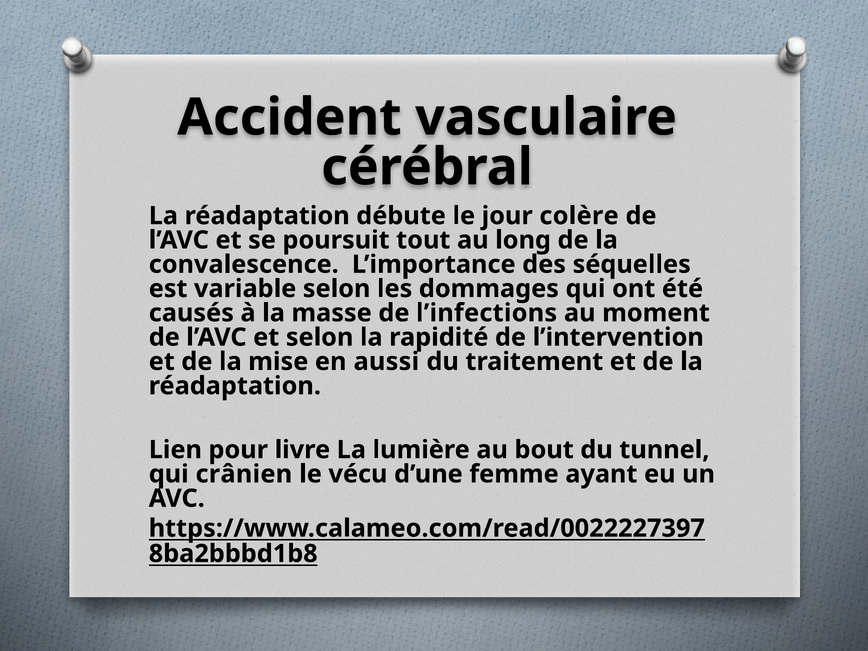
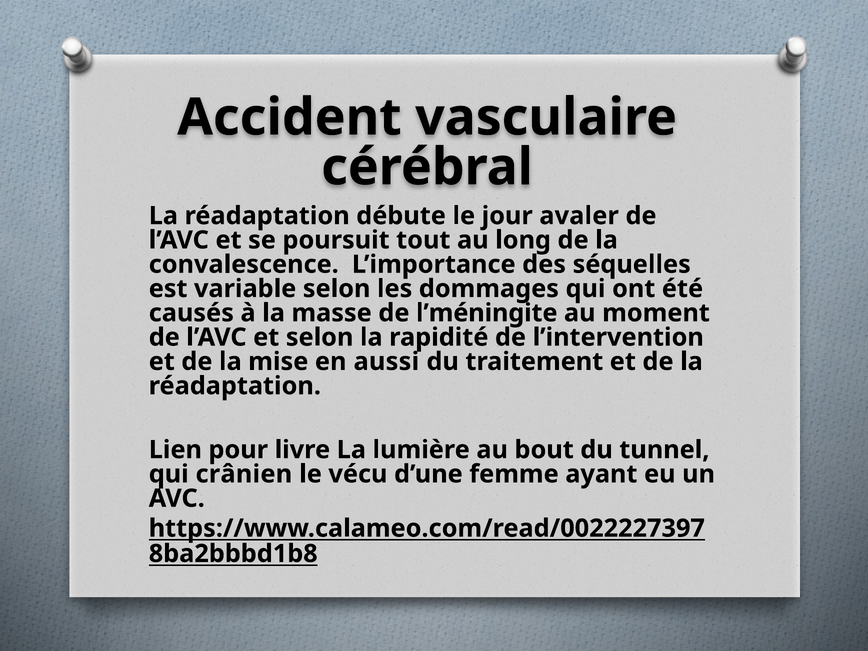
colère: colère -> avaler
l’infections: l’infections -> l’méningite
